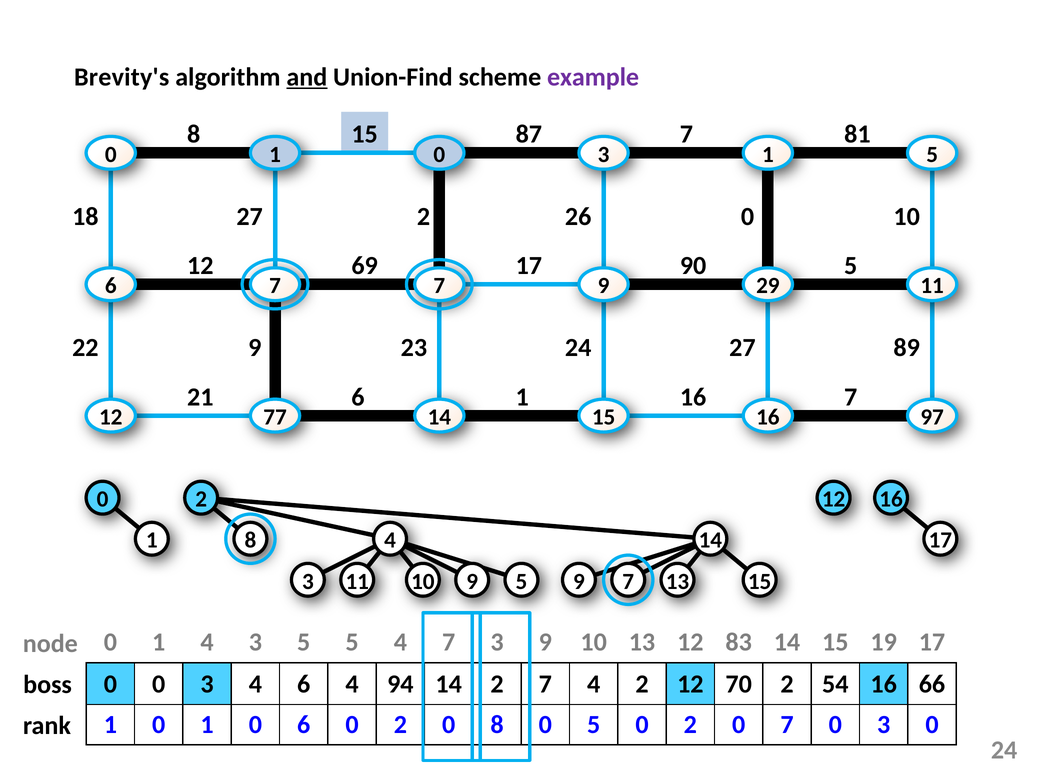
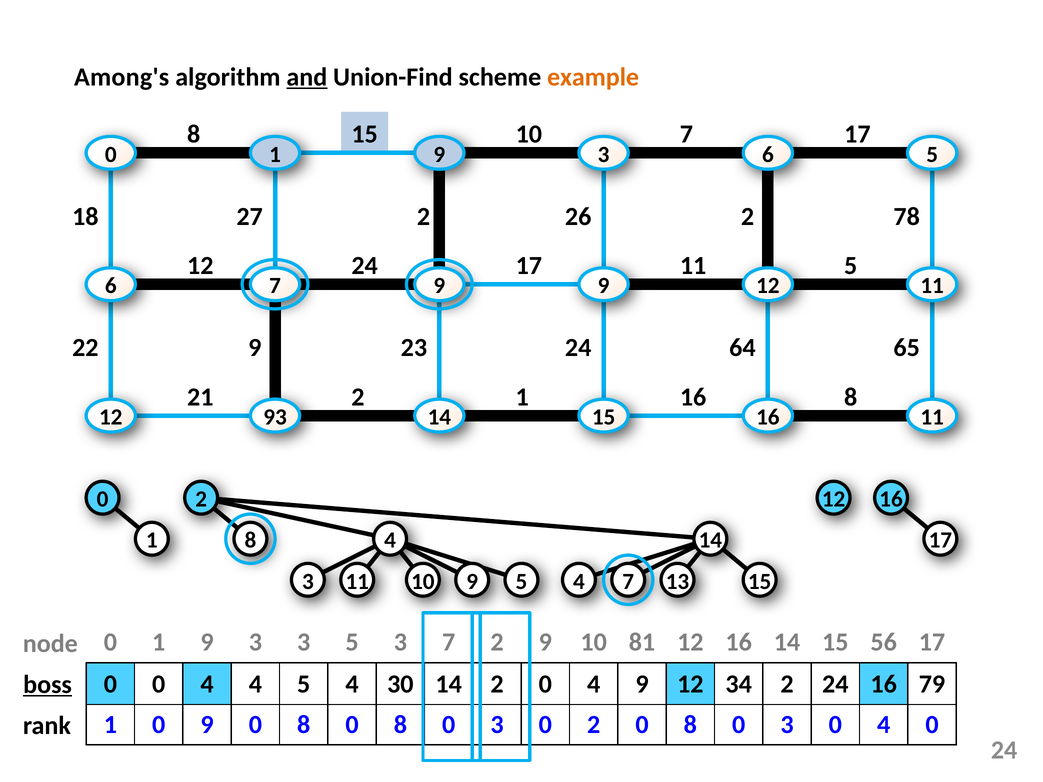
Brevity's: Brevity's -> Among's
example colour: purple -> orange
8 87: 87 -> 10
7 81: 81 -> 17
0 at (439, 154): 0 -> 9
3 1: 1 -> 6
18 2 0: 0 -> 2
26 10: 10 -> 78
12 69: 69 -> 24
17 90: 90 -> 11
7 7: 7 -> 9
29 at (768, 286): 29 -> 12
23 27: 27 -> 64
89: 89 -> 65
21 6: 6 -> 2
16 7: 7 -> 8
77: 77 -> 93
16 97: 97 -> 11
9 at (579, 582): 9 -> 4
4 at (207, 643): 4 -> 9
3 5: 5 -> 3
5 4: 4 -> 3
7 3: 3 -> 2
10 13: 13 -> 81
12 83: 83 -> 16
19: 19 -> 56
0 0 3: 3 -> 4
4 6: 6 -> 5
94: 94 -> 30
14 2 7: 7 -> 0
4 2: 2 -> 9
70: 70 -> 34
2 54: 54 -> 24
66: 66 -> 79
boss underline: none -> present
1 0 1: 1 -> 9
6 at (304, 725): 6 -> 8
2 at (400, 725): 2 -> 8
8 at (497, 725): 8 -> 3
0 5: 5 -> 2
2 at (690, 725): 2 -> 8
7 at (787, 725): 7 -> 3
3 at (884, 725): 3 -> 4
